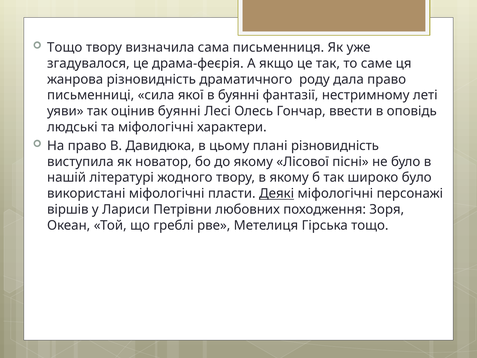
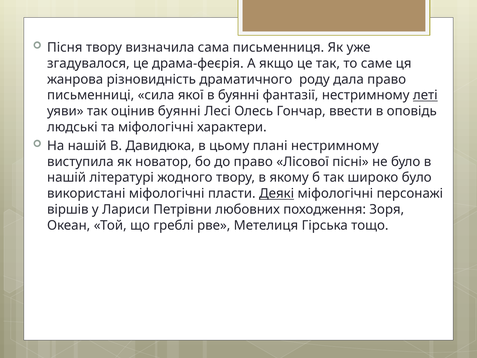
Тощо at (65, 47): Тощо -> Пісня
леті underline: none -> present
На право: право -> нашій
плані різновидність: різновидність -> нестримному
до якому: якому -> право
